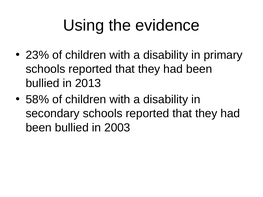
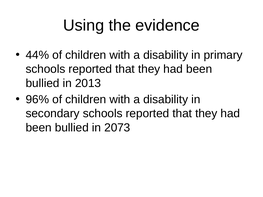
23%: 23% -> 44%
58%: 58% -> 96%
2003: 2003 -> 2073
